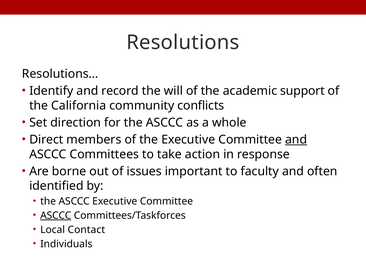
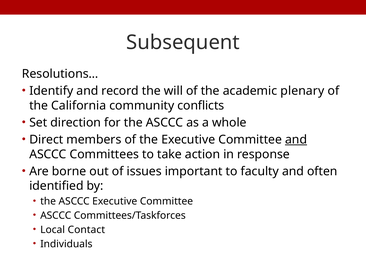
Resolutions: Resolutions -> Subsequent
support: support -> plenary
ASCCC at (56, 216) underline: present -> none
